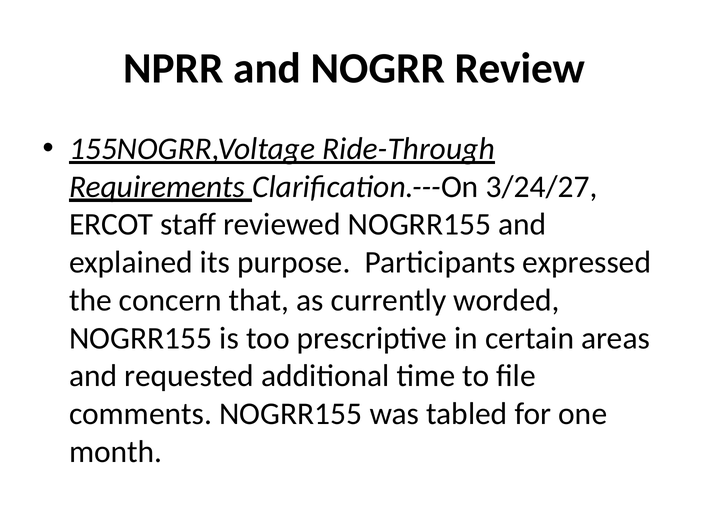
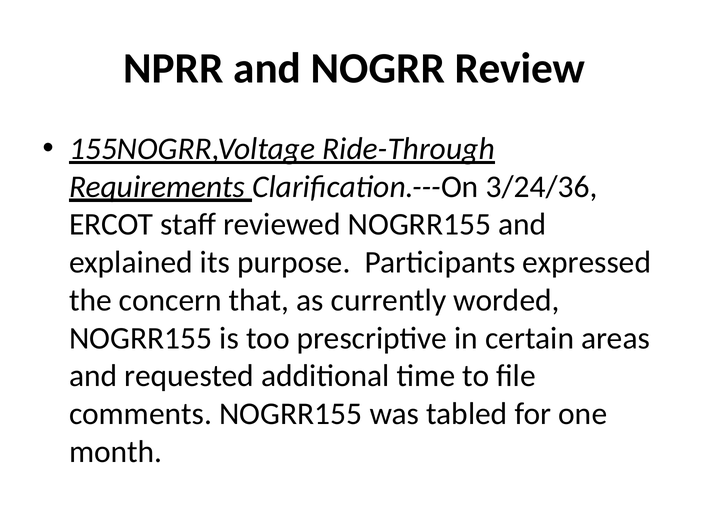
3/24/27: 3/24/27 -> 3/24/36
